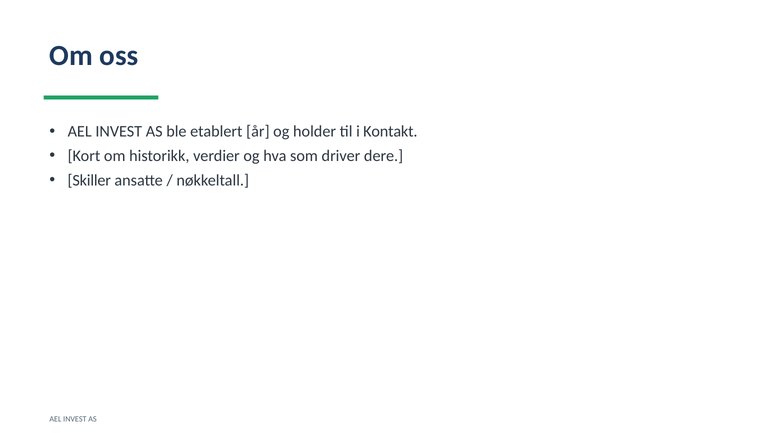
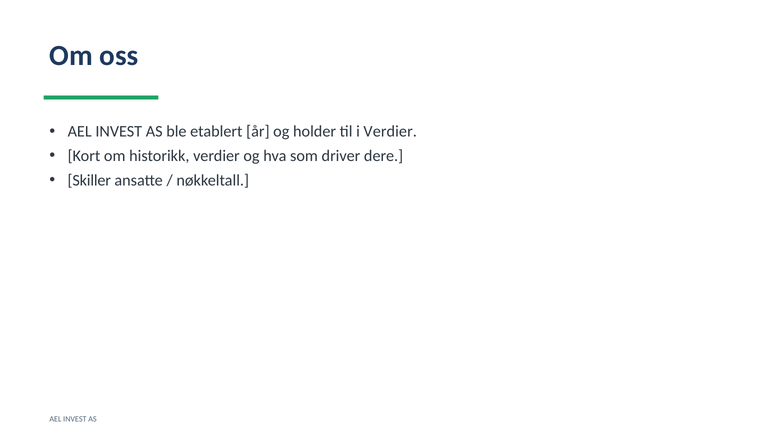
i Kontakt: Kontakt -> Verdier
